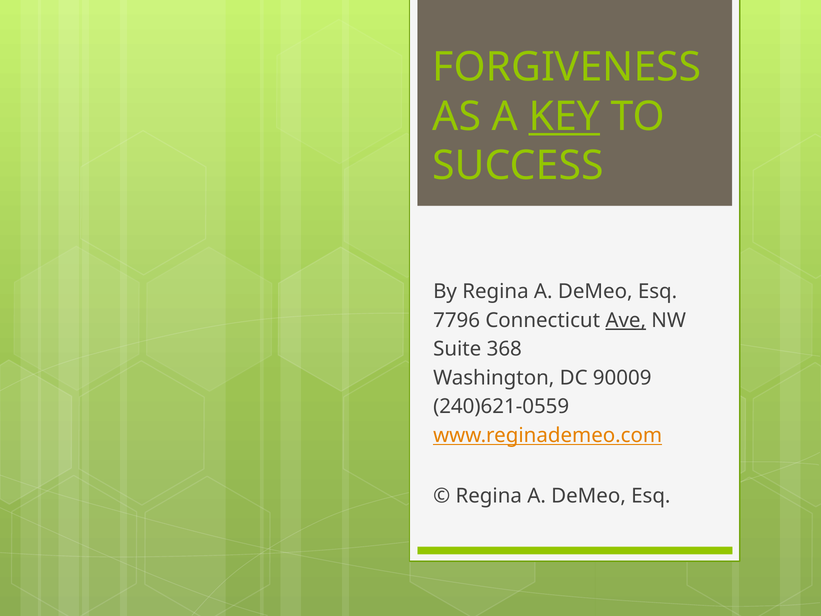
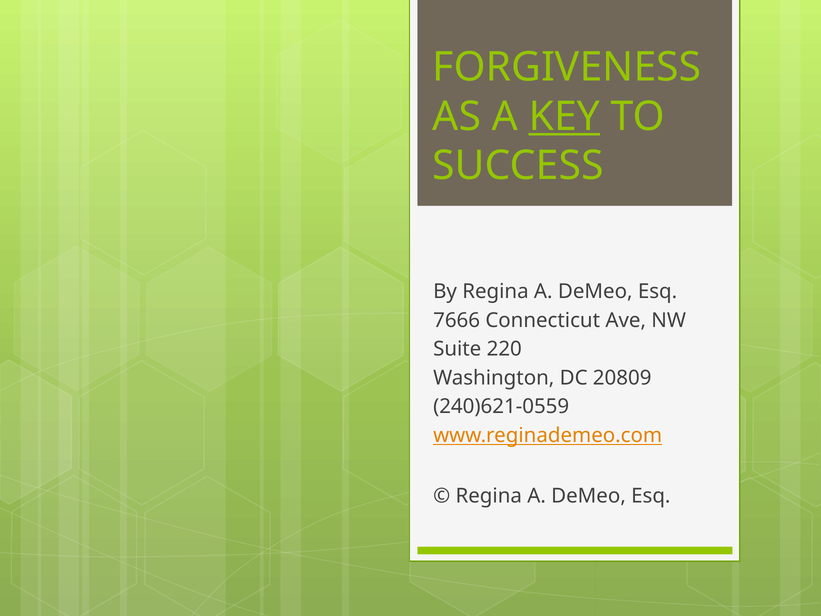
7796: 7796 -> 7666
Ave underline: present -> none
368: 368 -> 220
90009: 90009 -> 20809
